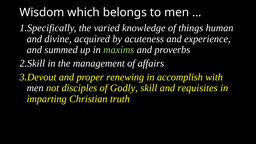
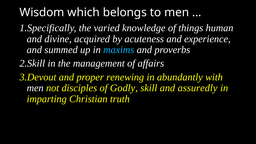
maxims colour: light green -> light blue
accomplish: accomplish -> abundantly
requisites: requisites -> assuredly
